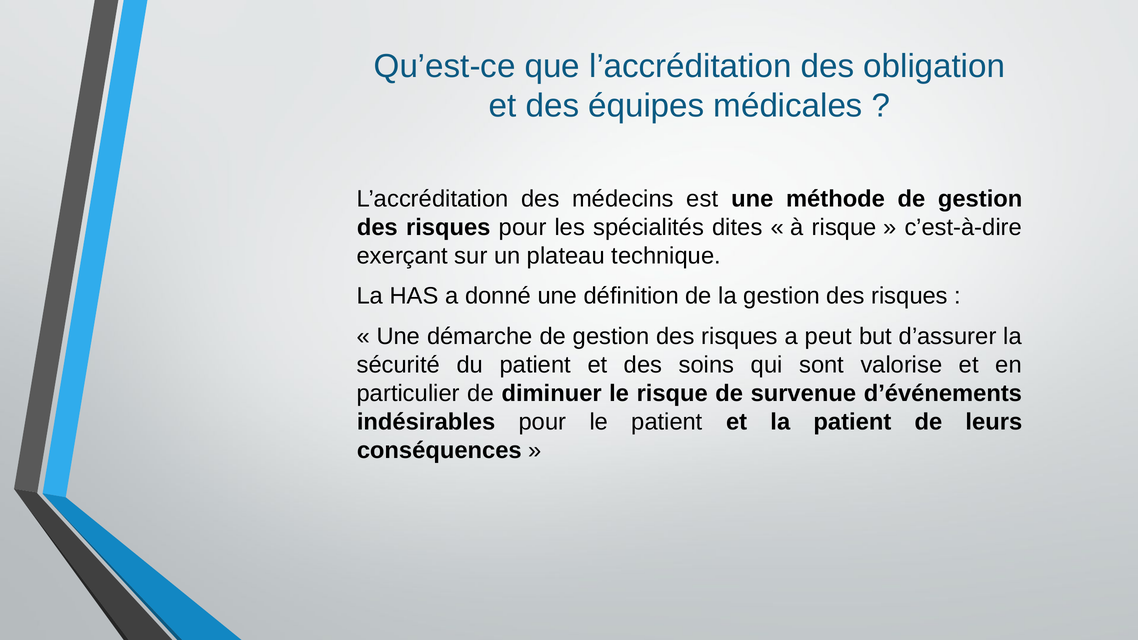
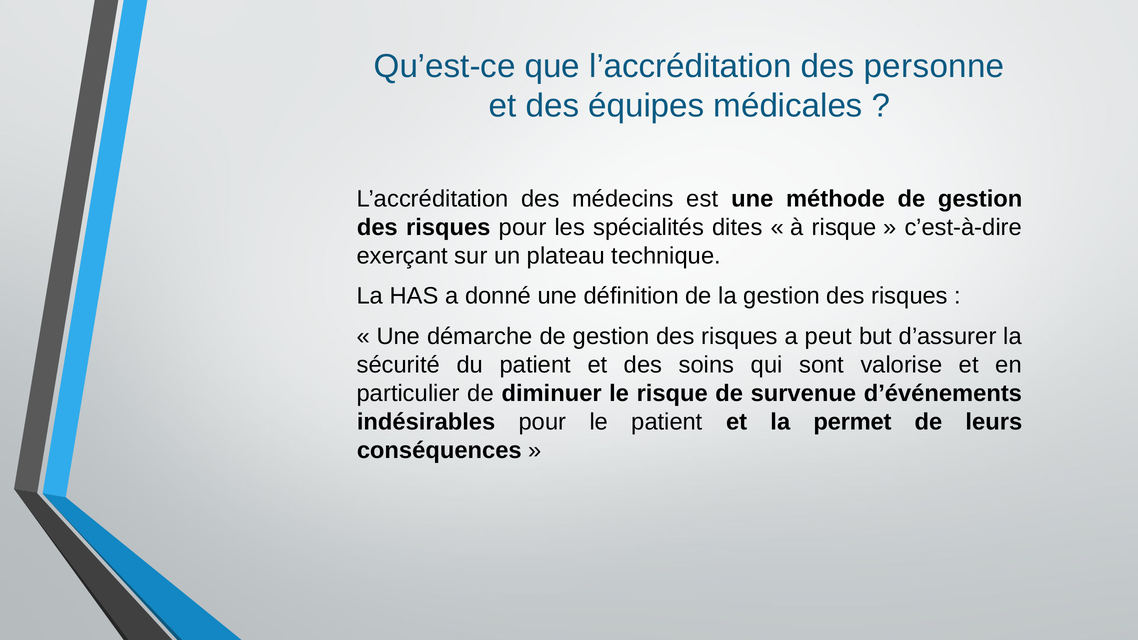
obligation: obligation -> personne
la patient: patient -> permet
